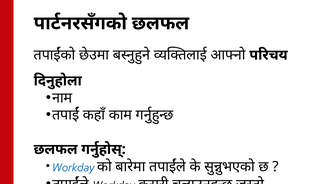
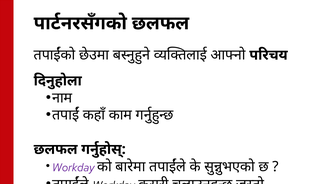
Workday at (73, 168) colour: blue -> purple
